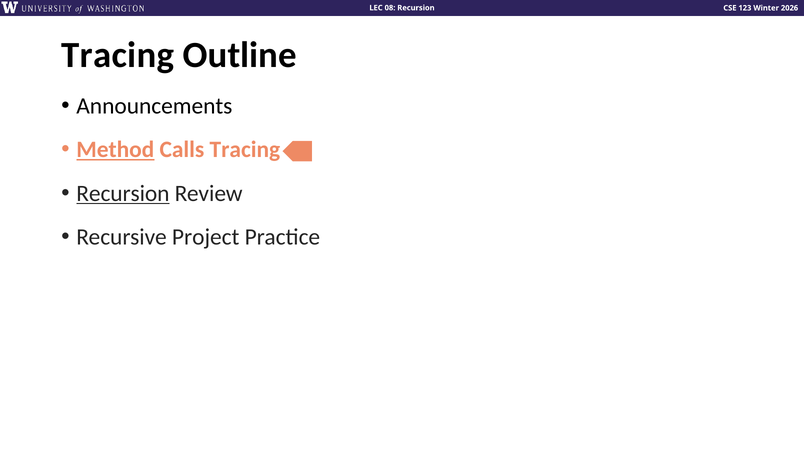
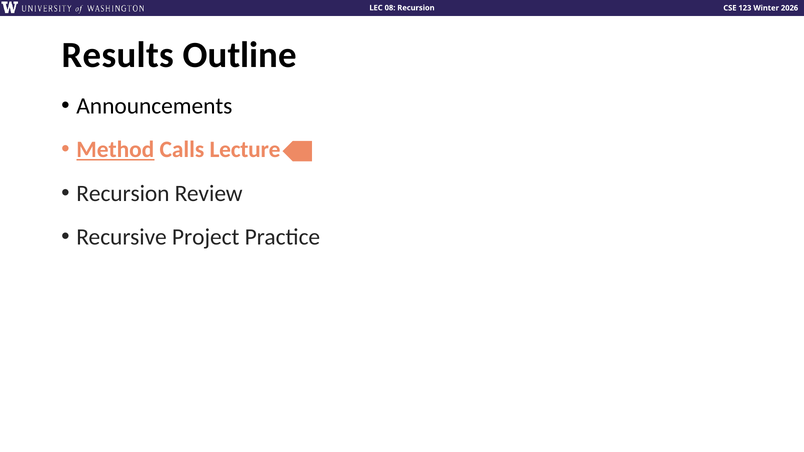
Tracing at (118, 55): Tracing -> Results
Calls Tracing: Tracing -> Lecture
Recursion at (123, 194) underline: present -> none
